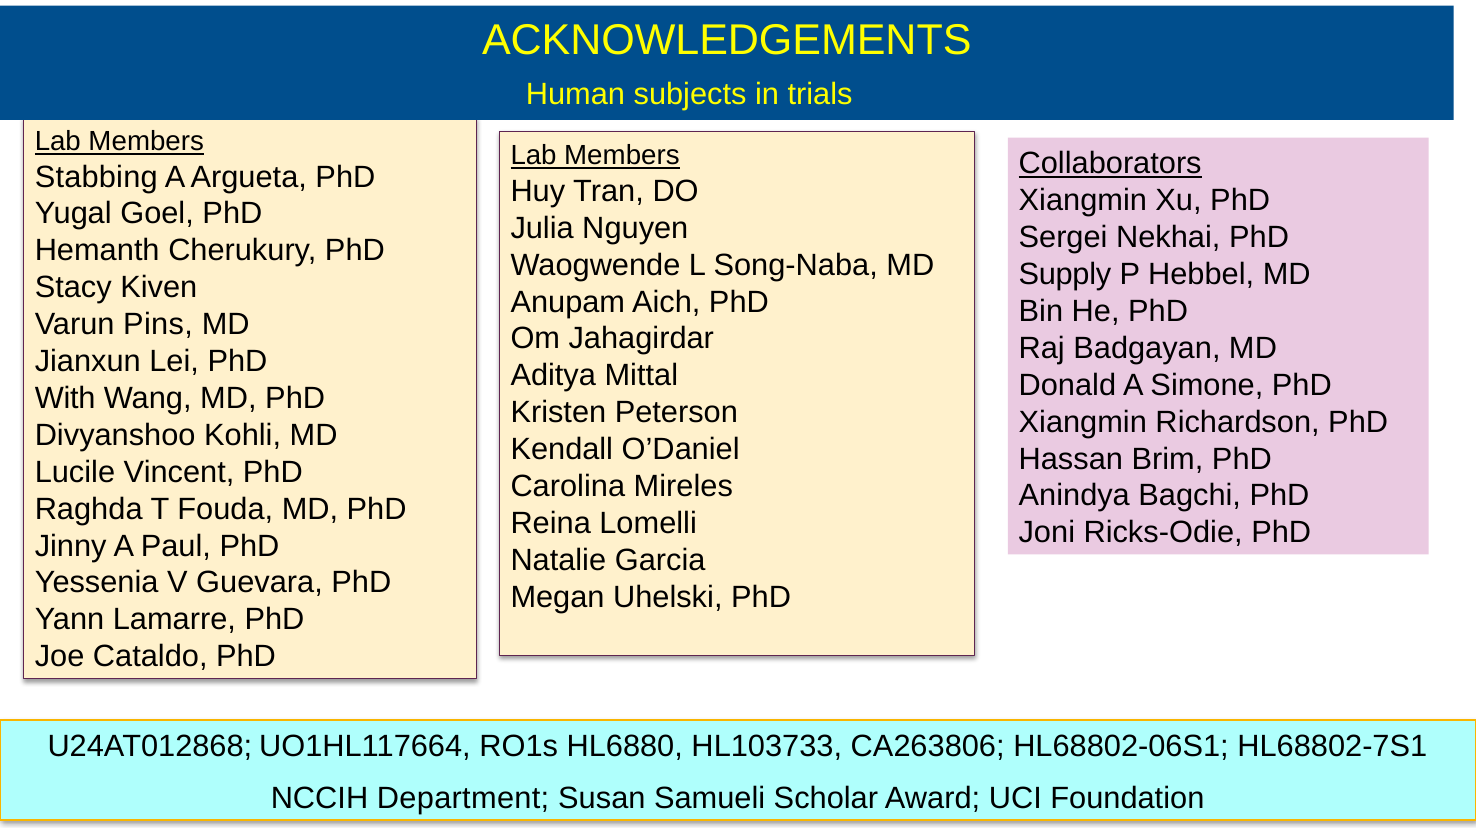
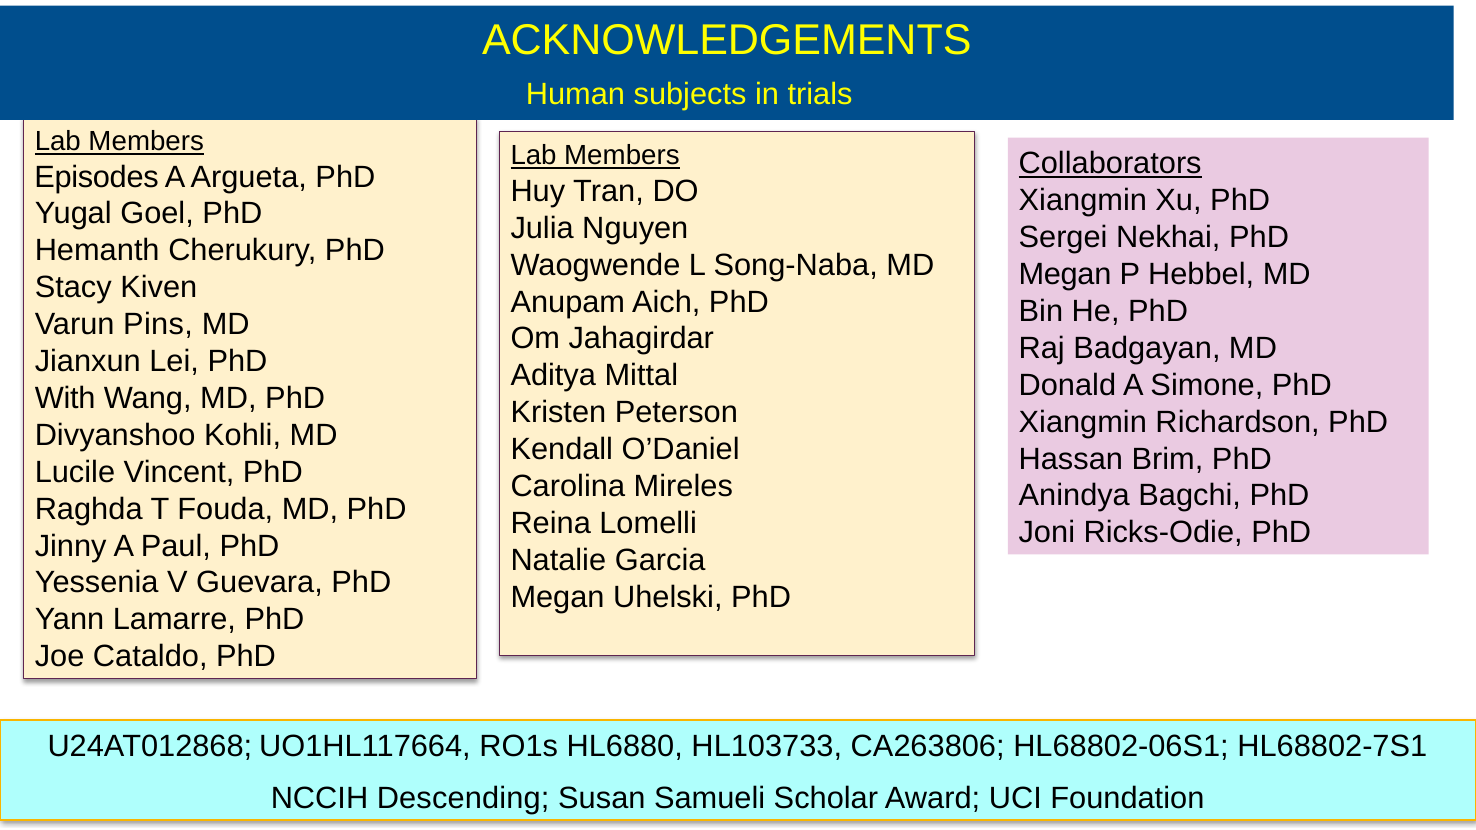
Stabbing: Stabbing -> Episodes
Supply at (1065, 274): Supply -> Megan
Department: Department -> Descending
